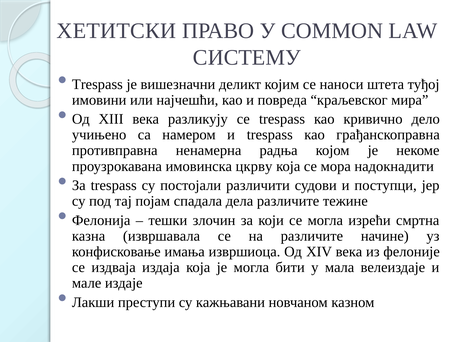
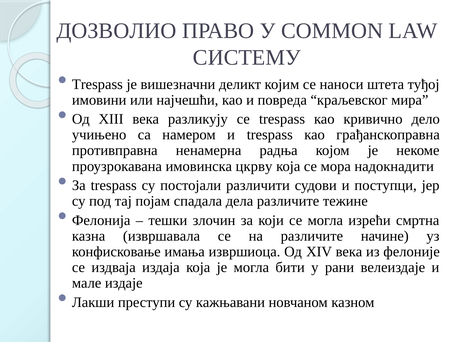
ХЕТИТСКИ: ХЕТИТСКИ -> ДОЗВОЛИО
мала: мала -> рани
